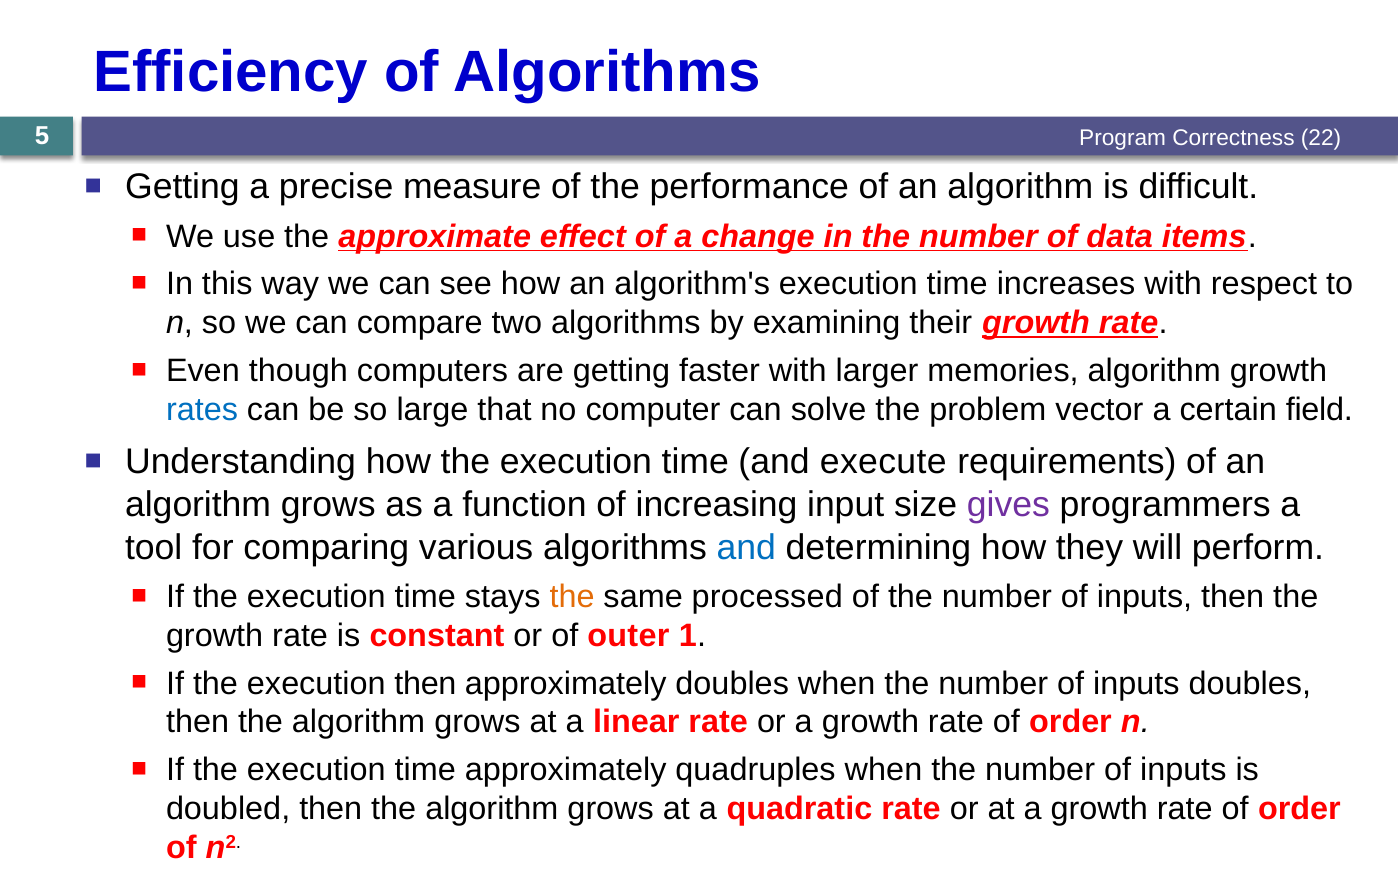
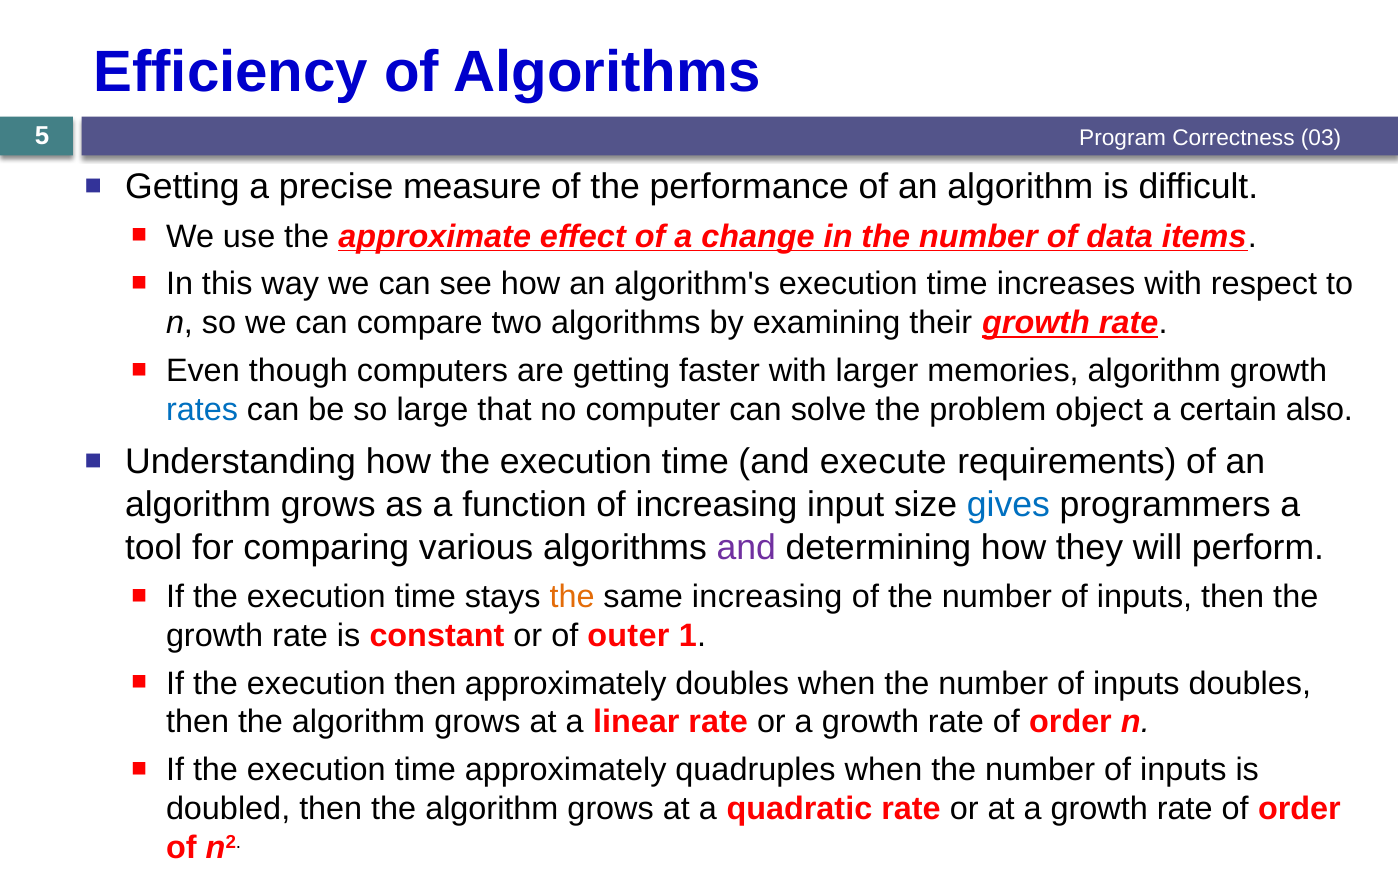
22: 22 -> 03
vector: vector -> object
field: field -> also
gives colour: purple -> blue
and at (746, 547) colour: blue -> purple
same processed: processed -> increasing
